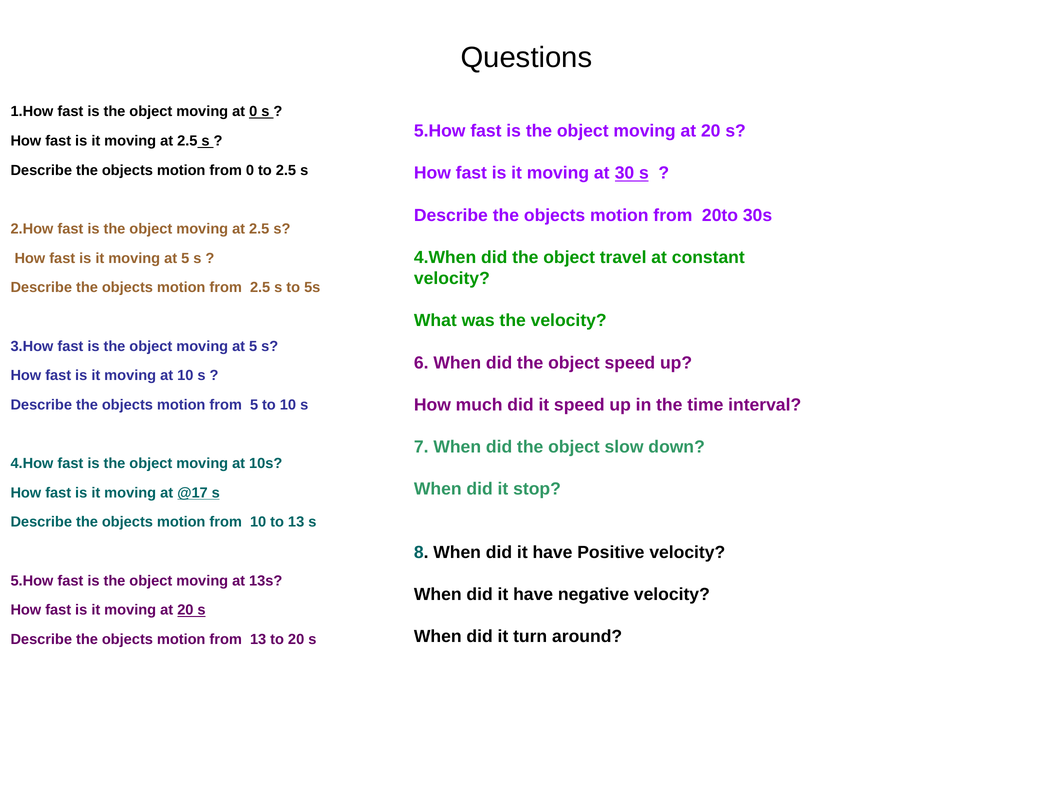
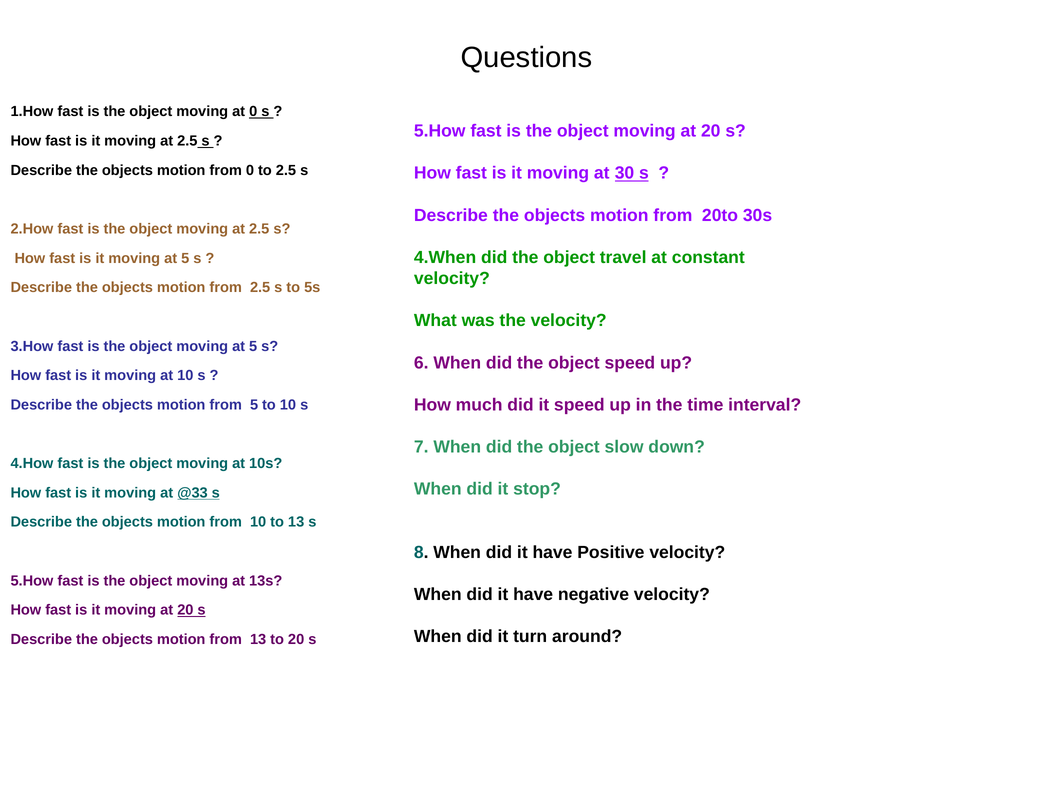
@17: @17 -> @33
